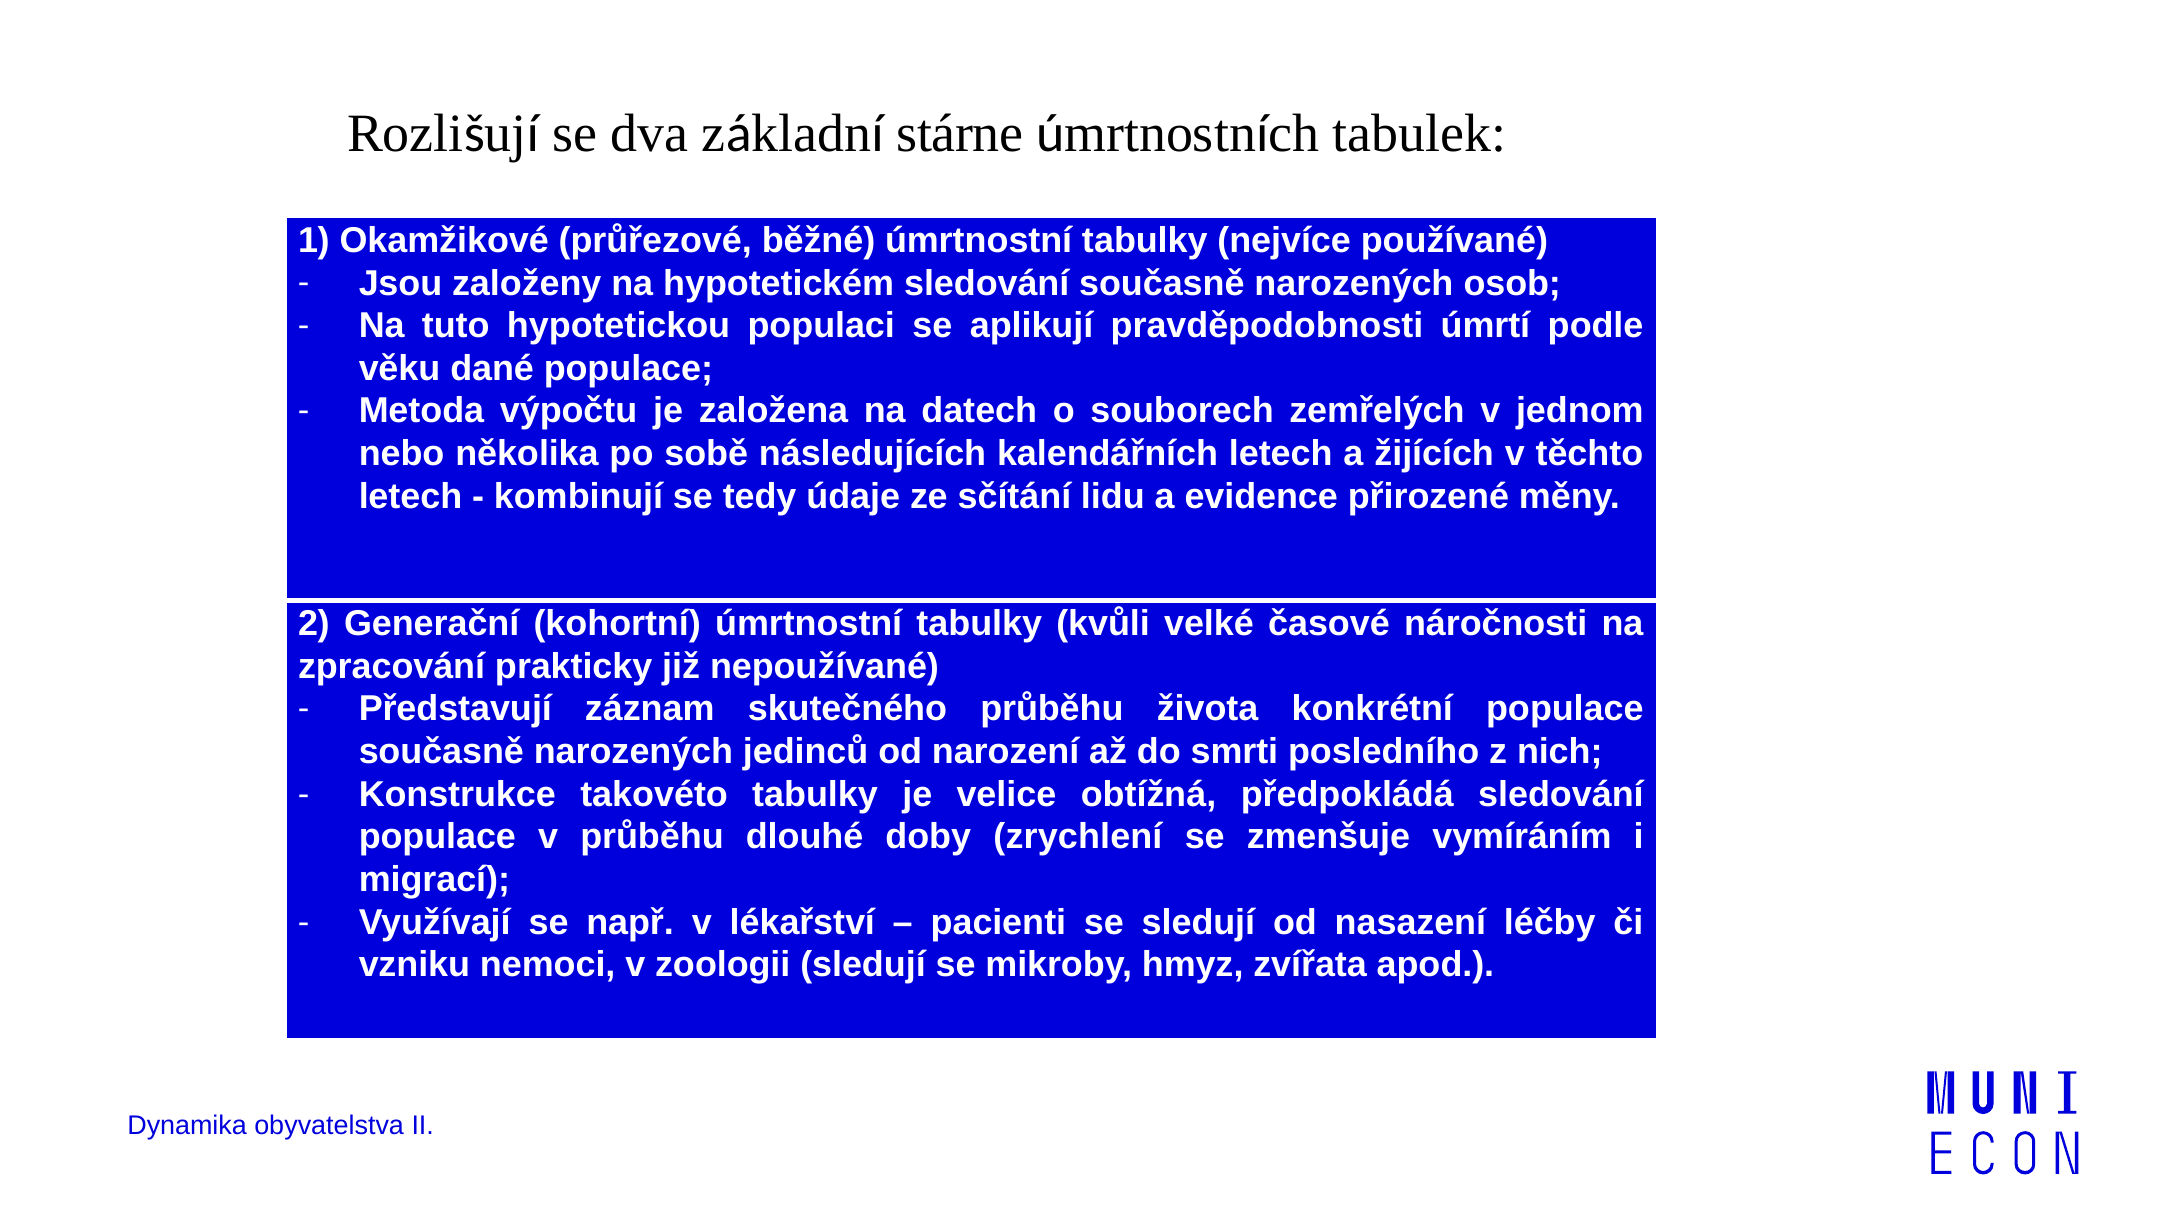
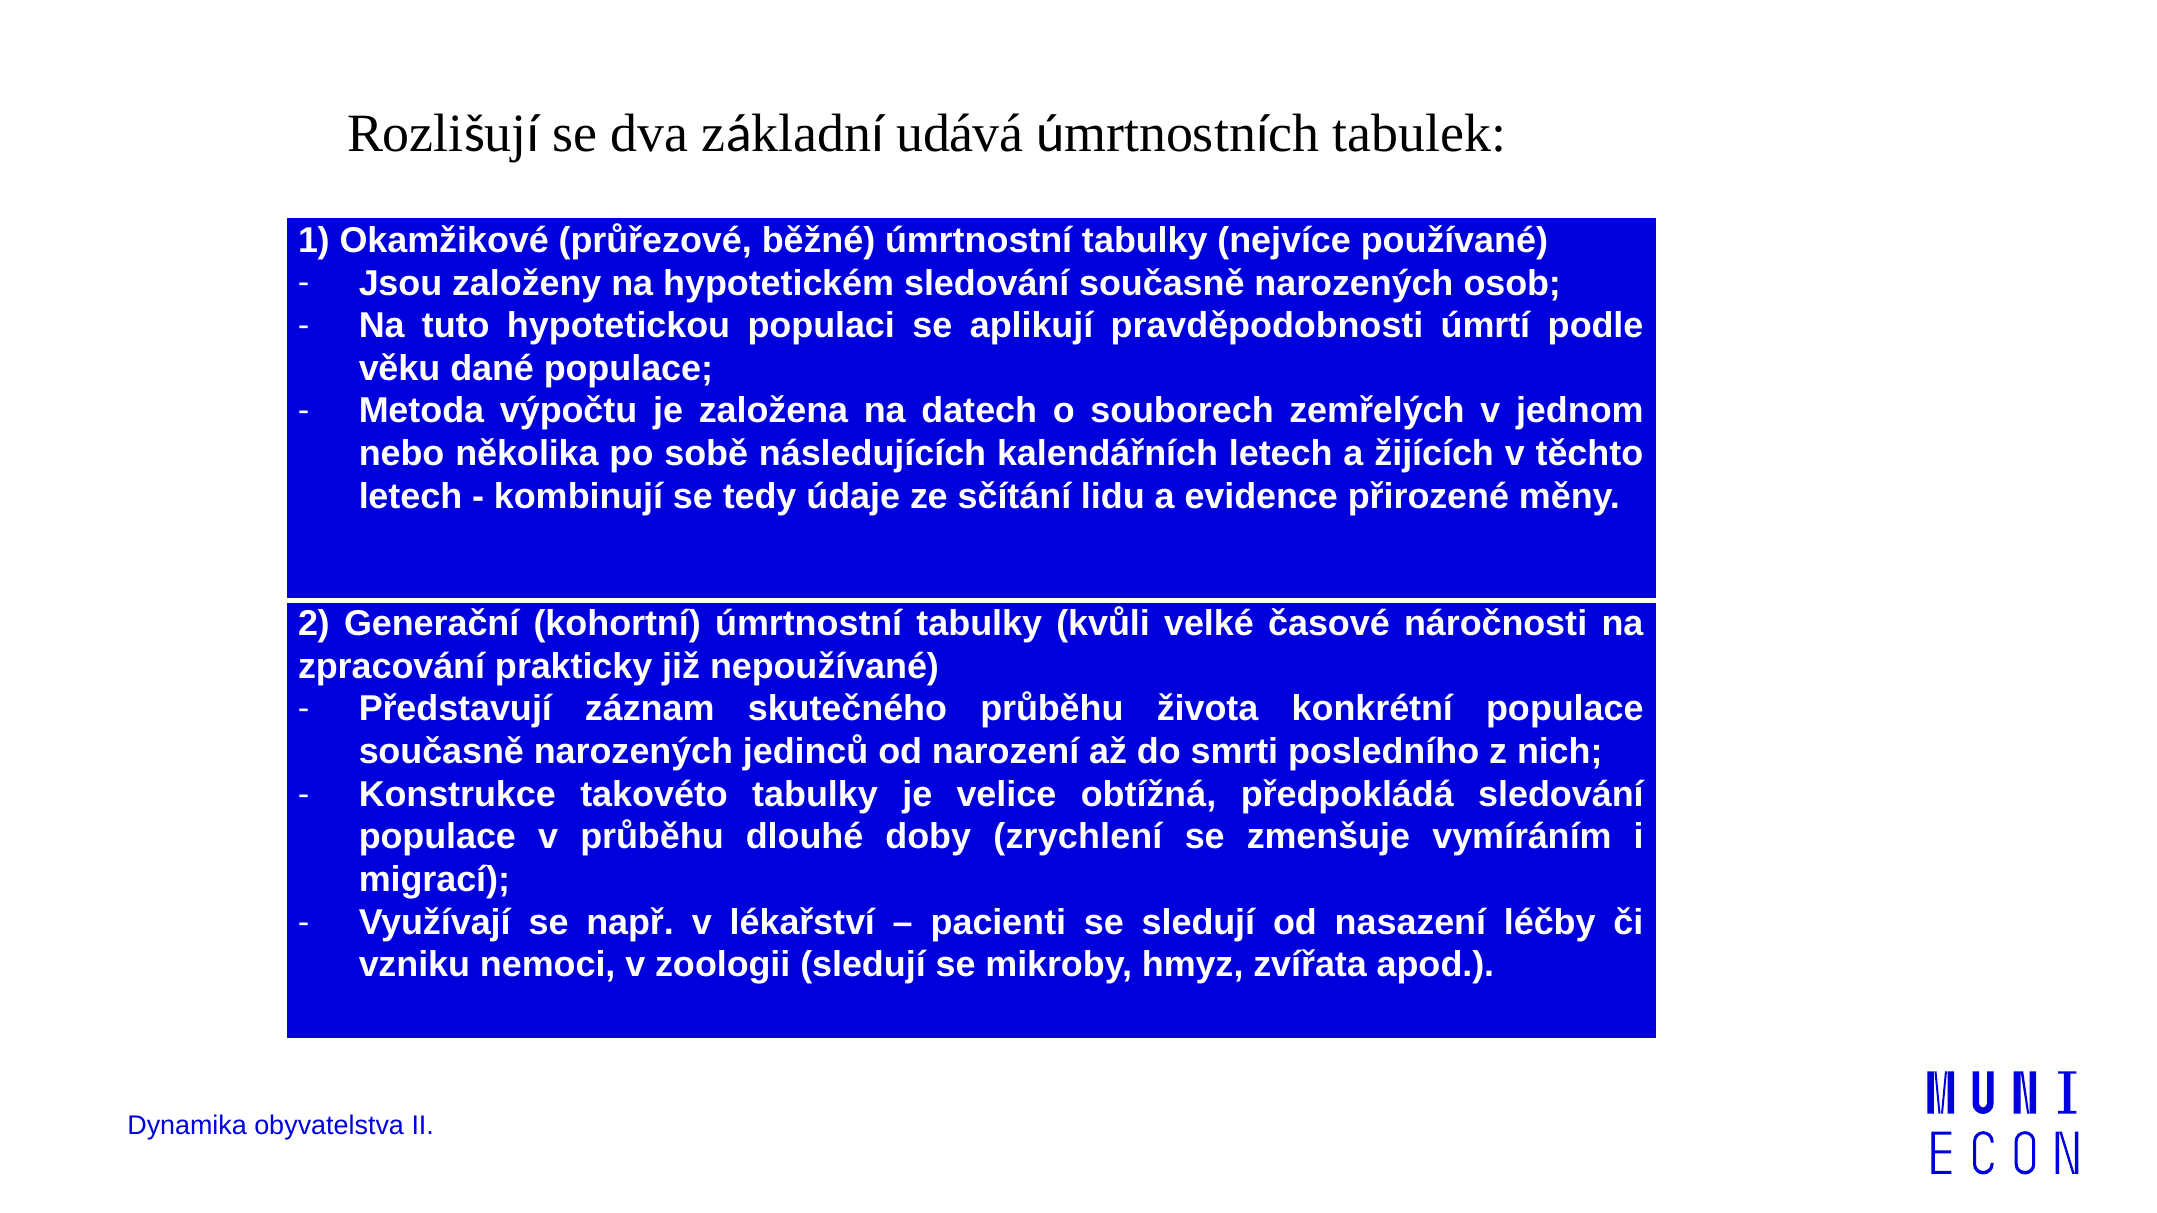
stárne: stárne -> udává
